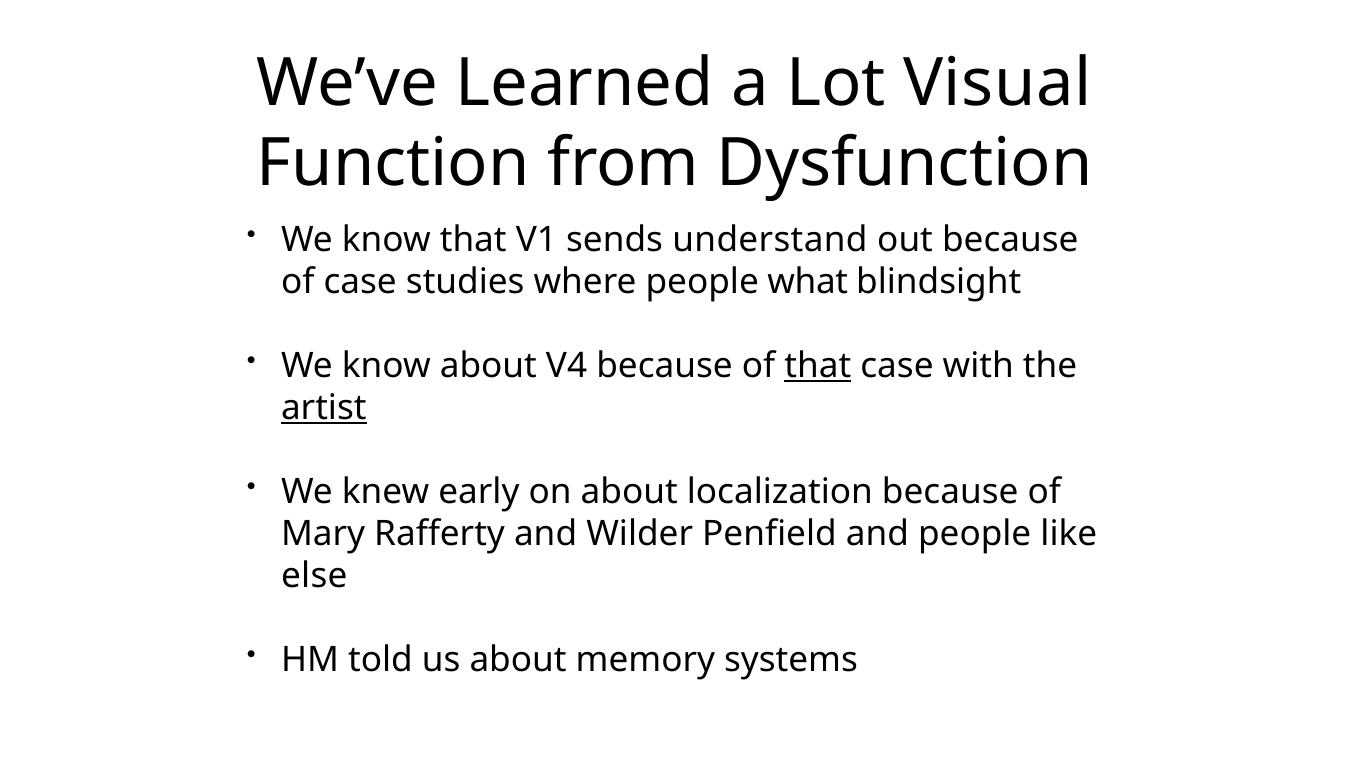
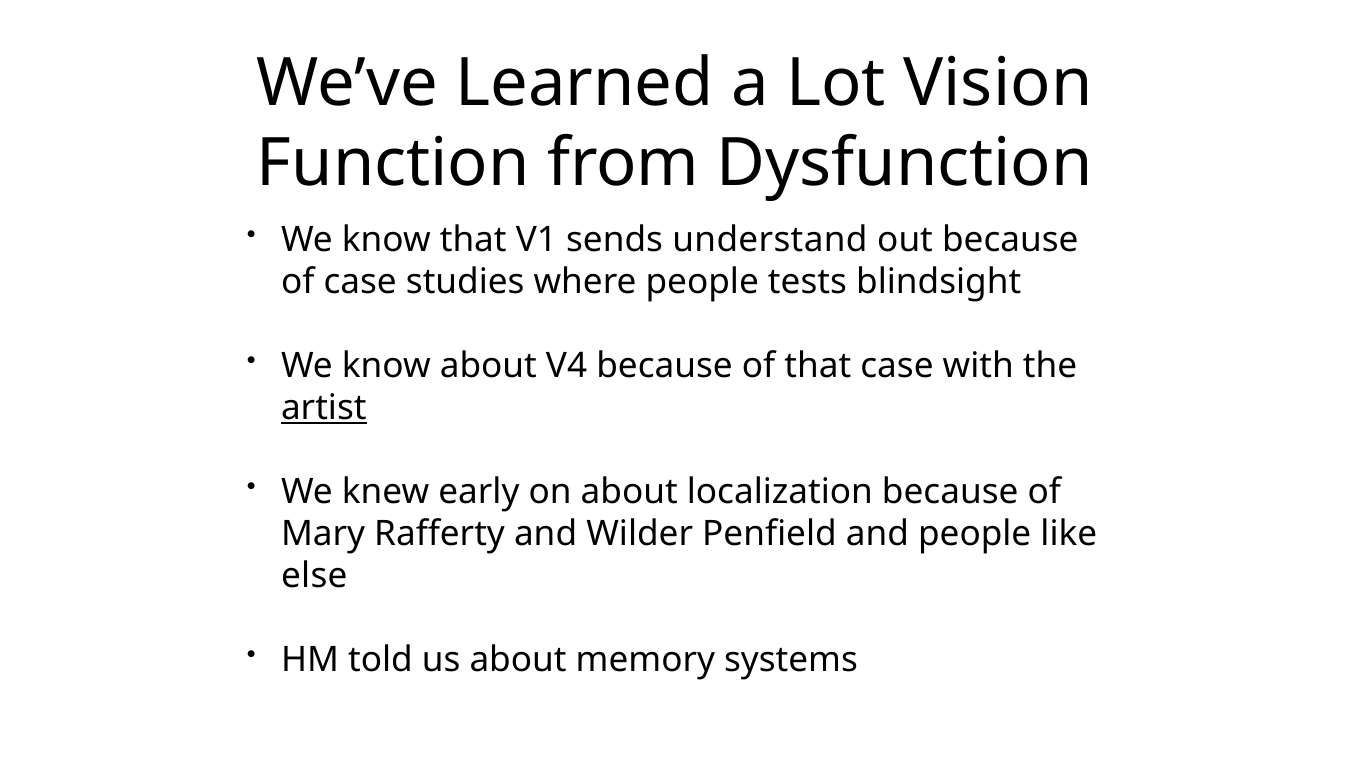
Visual: Visual -> Vision
what: what -> tests
that at (818, 366) underline: present -> none
